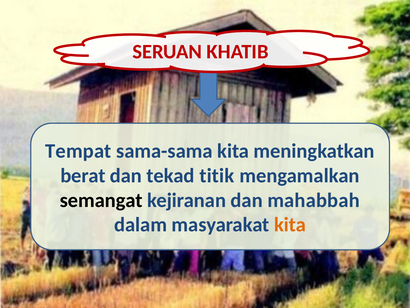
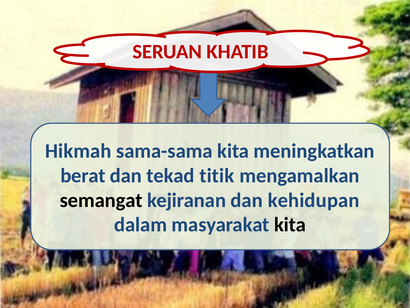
Tempat: Tempat -> Hikmah
mahabbah: mahabbah -> kehidupan
kita at (290, 225) colour: orange -> black
